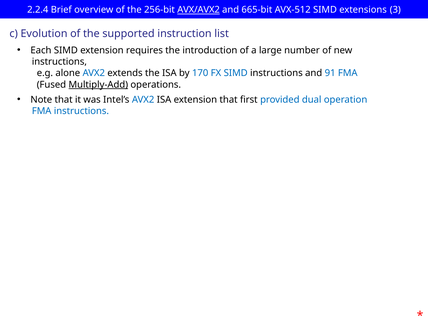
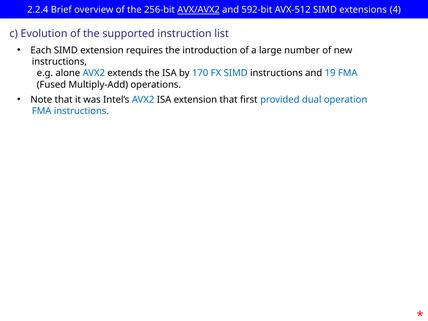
665-bit: 665-bit -> 592-bit
3: 3 -> 4
91: 91 -> 19
Multiply-Add underline: present -> none
